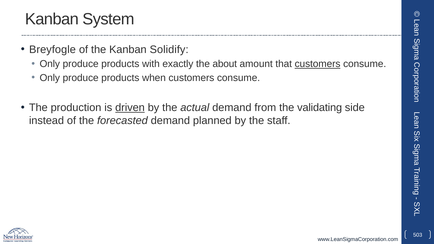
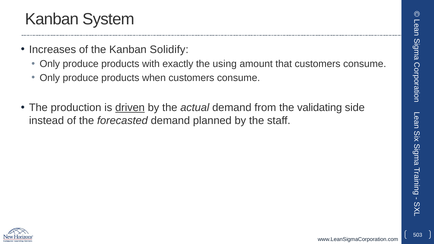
Breyfogle: Breyfogle -> Increases
about: about -> using
customers at (318, 64) underline: present -> none
